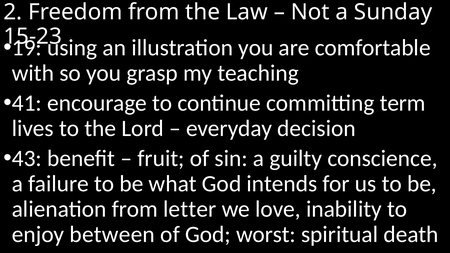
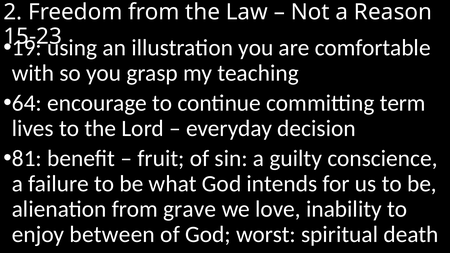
Sunday: Sunday -> Reason
41: 41 -> 64
43: 43 -> 81
letter: letter -> grave
